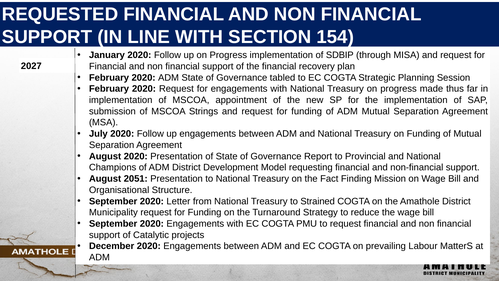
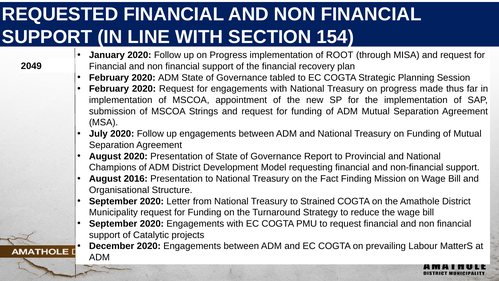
SDBIP: SDBIP -> ROOT
2027: 2027 -> 2049
2051: 2051 -> 2016
